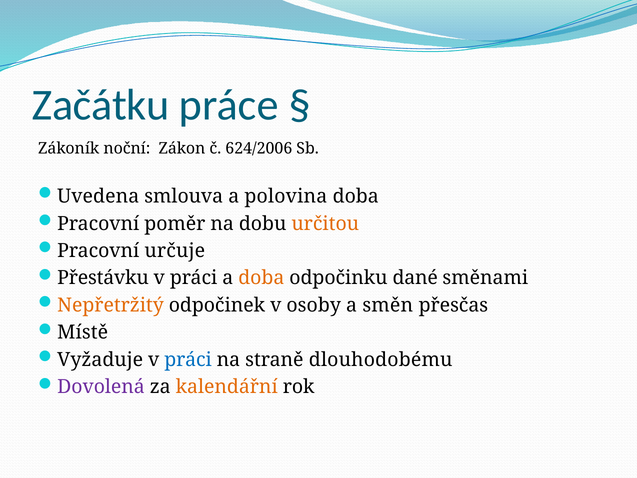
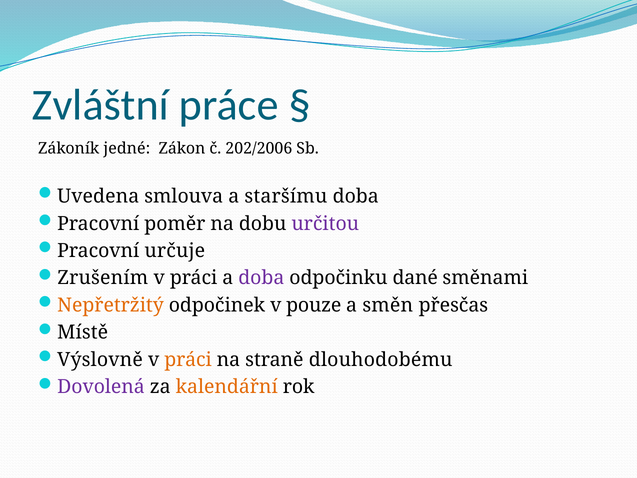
Začátku: Začátku -> Zvláštní
noční: noční -> jedné
624/2006: 624/2006 -> 202/2006
polovina: polovina -> staršímu
určitou colour: orange -> purple
Přestávku: Přestávku -> Zrušením
doba at (261, 278) colour: orange -> purple
osoby: osoby -> pouze
Vyžaduje: Vyžaduje -> Výslovně
práci at (188, 360) colour: blue -> orange
